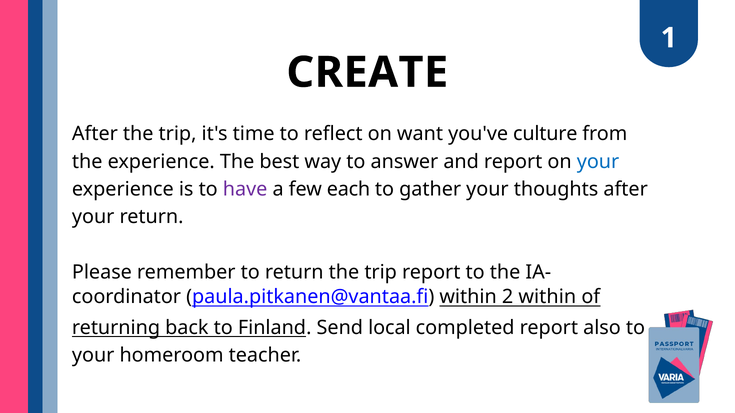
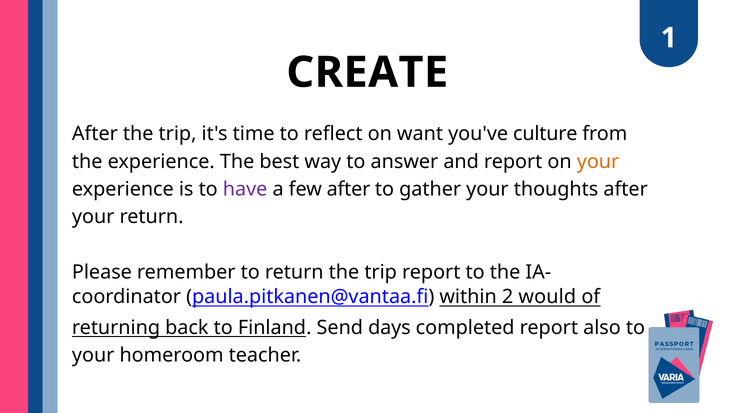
your at (598, 162) colour: blue -> orange
few each: each -> after
2 within: within -> would
local: local -> days
